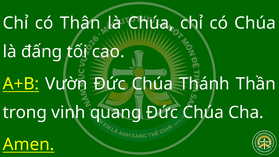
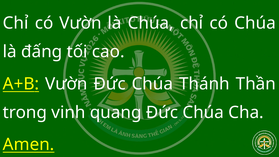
có Thân: Thân -> Vườn
